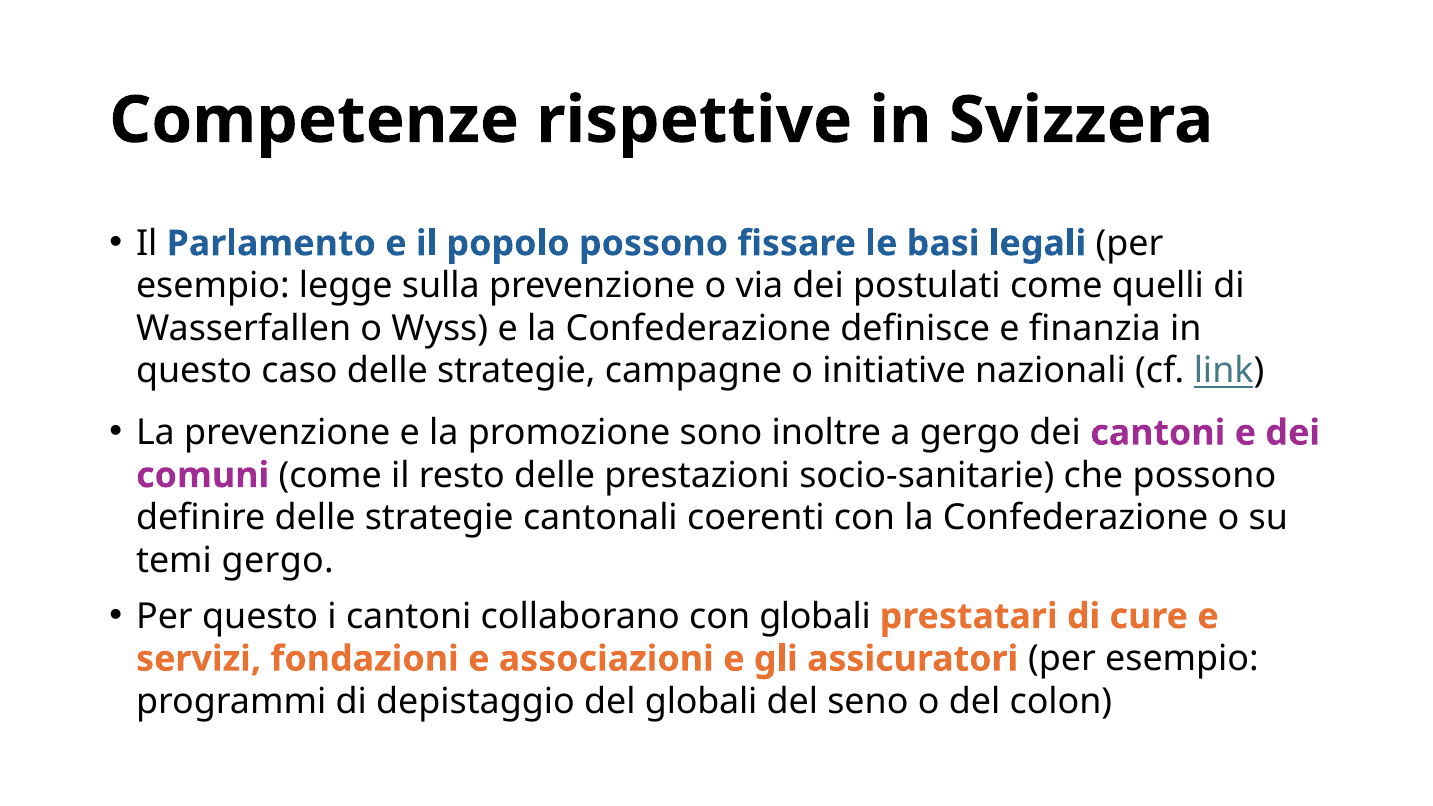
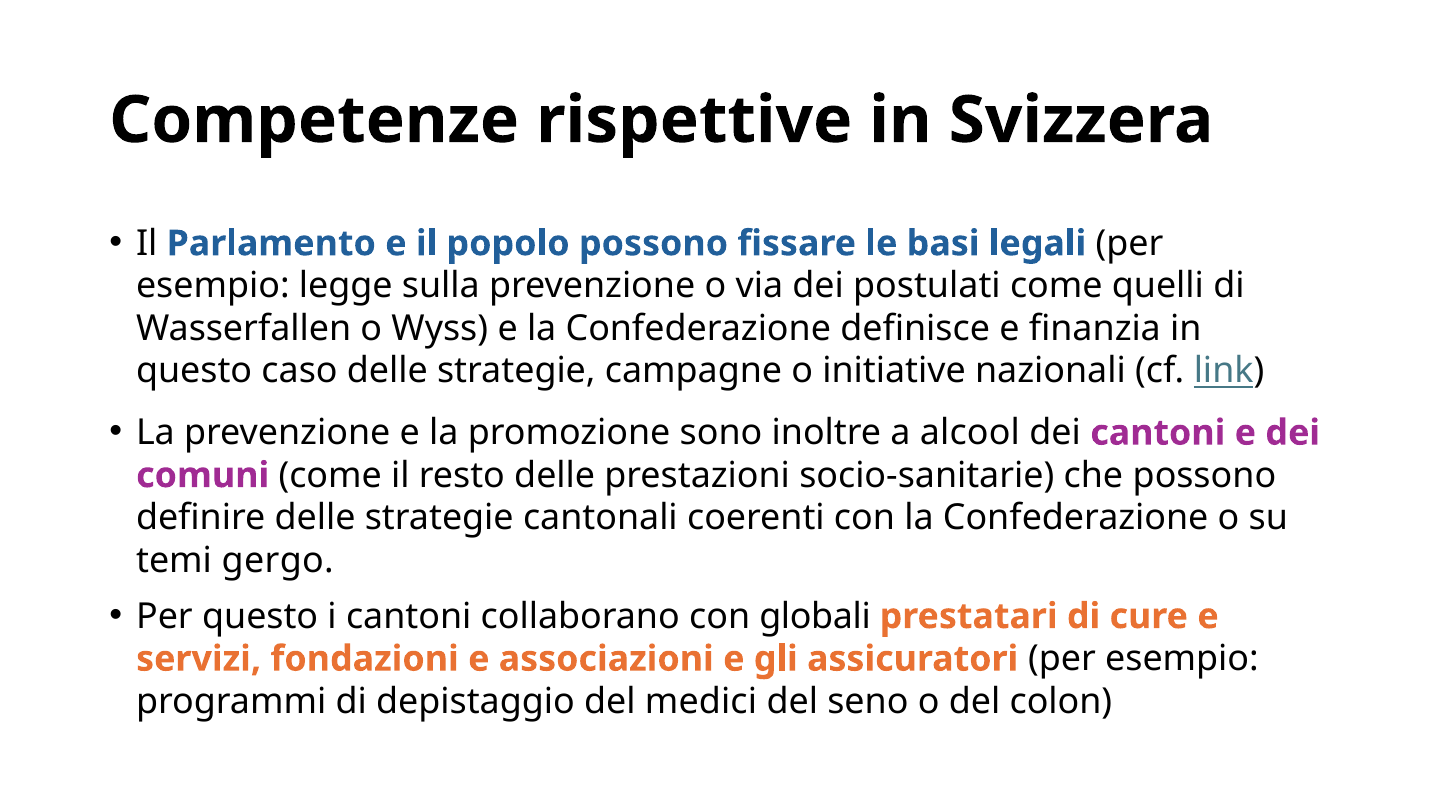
a gergo: gergo -> alcool
del globali: globali -> medici
